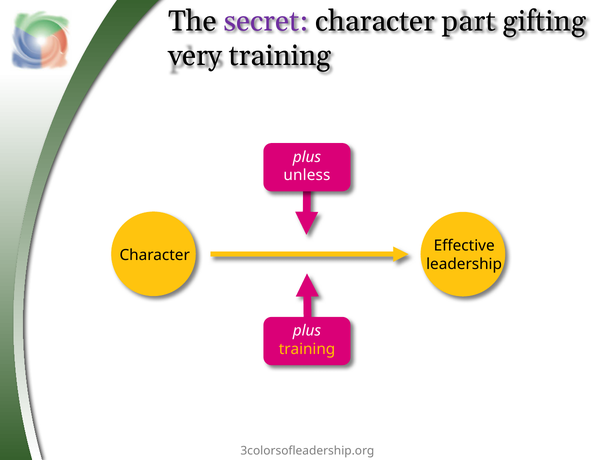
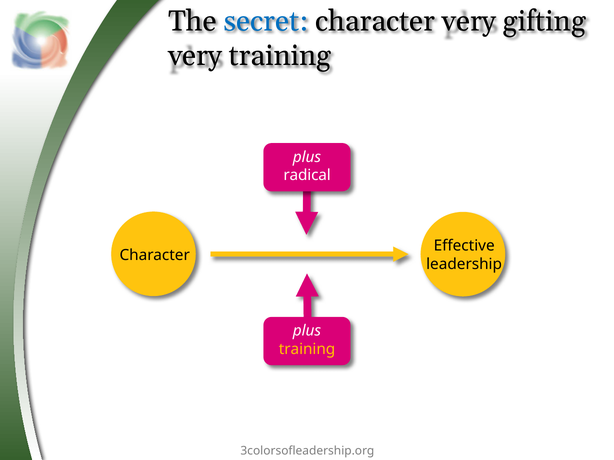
secret colour: purple -> blue
character part: part -> very
unless: unless -> radical
